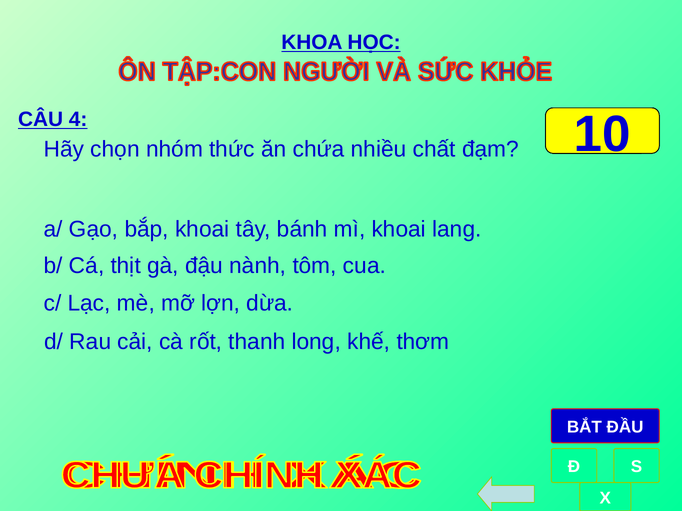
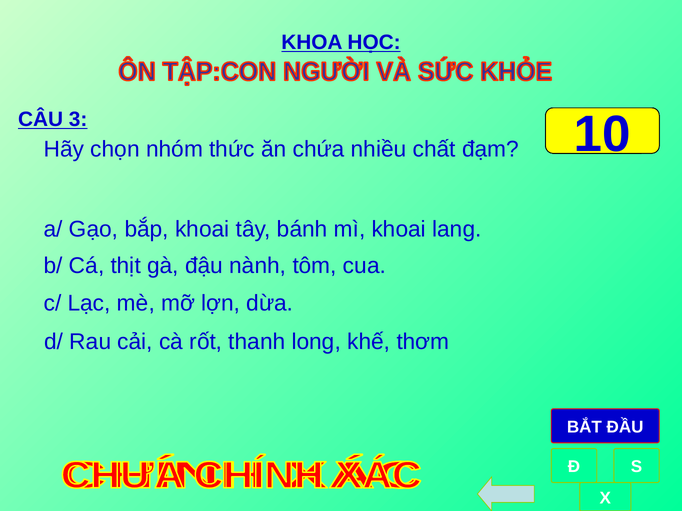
4: 4 -> 3
